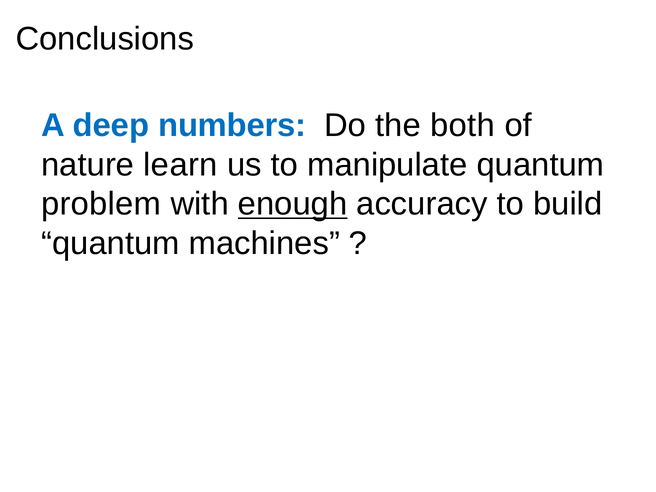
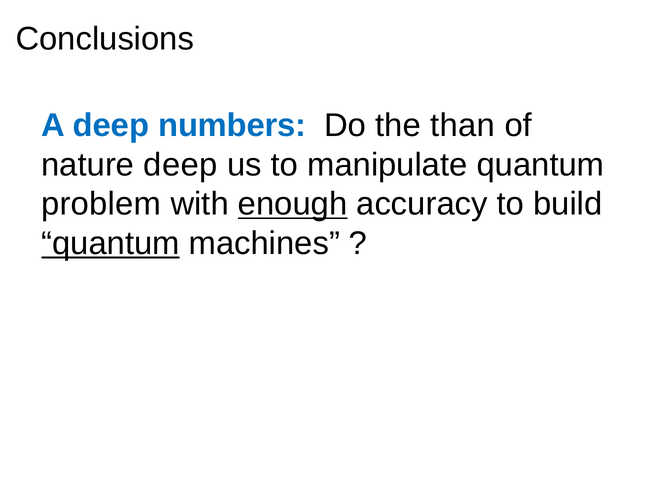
both: both -> than
nature learn: learn -> deep
quantum at (110, 244) underline: none -> present
